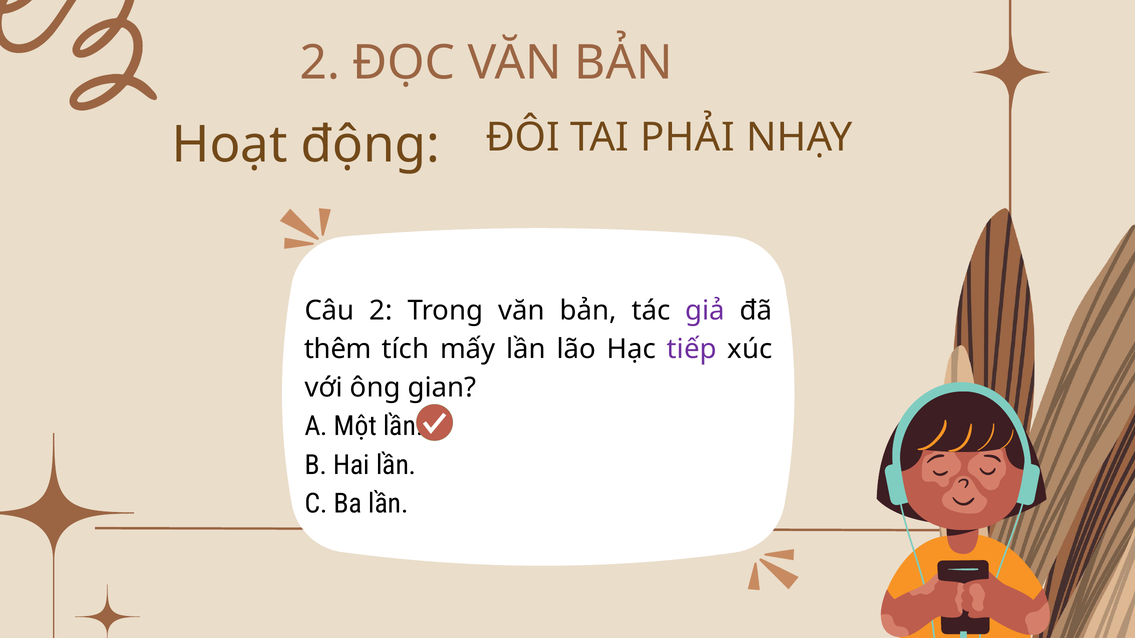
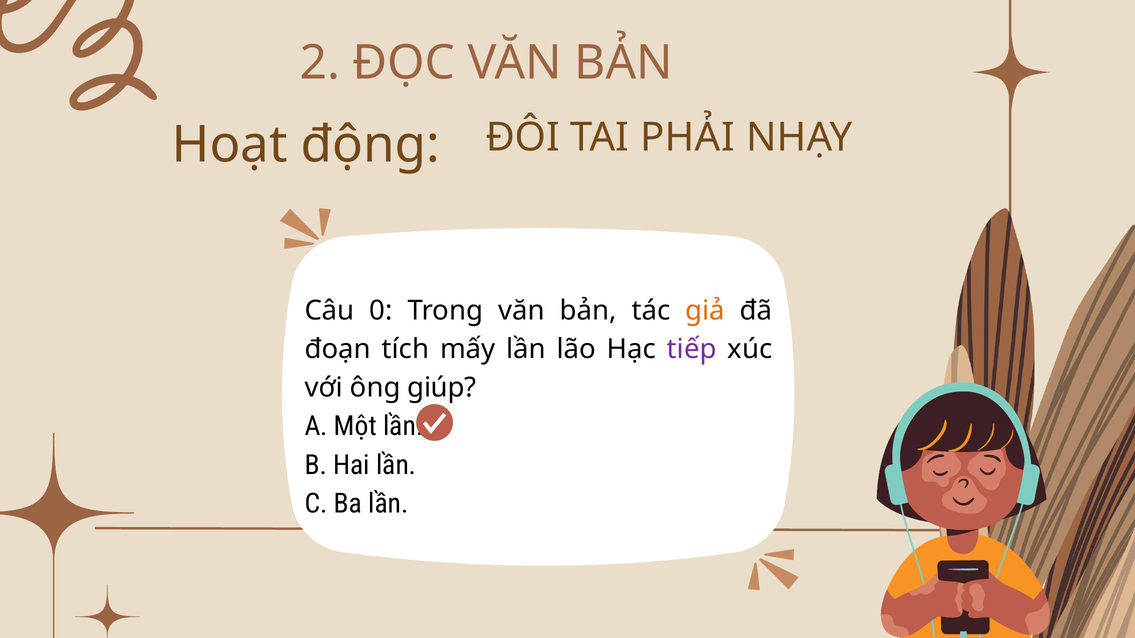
Câu 2: 2 -> 0
giả colour: purple -> orange
thêm: thêm -> đoạn
gian: gian -> giúp
